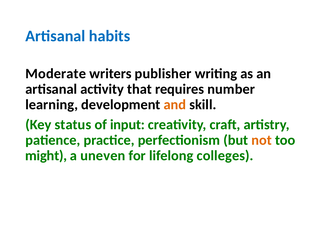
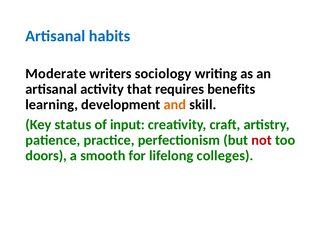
publisher: publisher -> sociology
number: number -> benefits
not colour: orange -> red
might: might -> doors
uneven: uneven -> smooth
